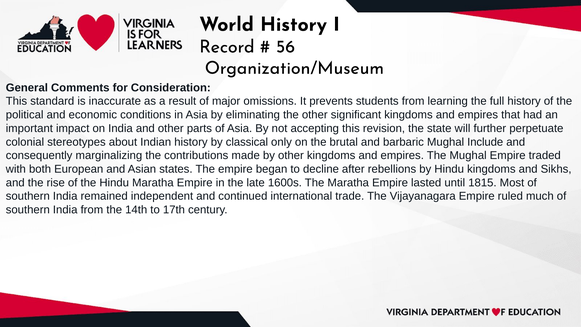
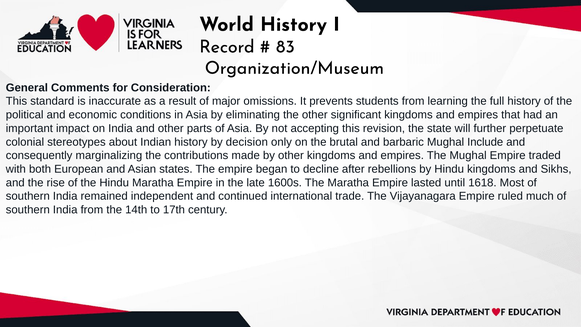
56: 56 -> 83
classical: classical -> decision
1815: 1815 -> 1618
